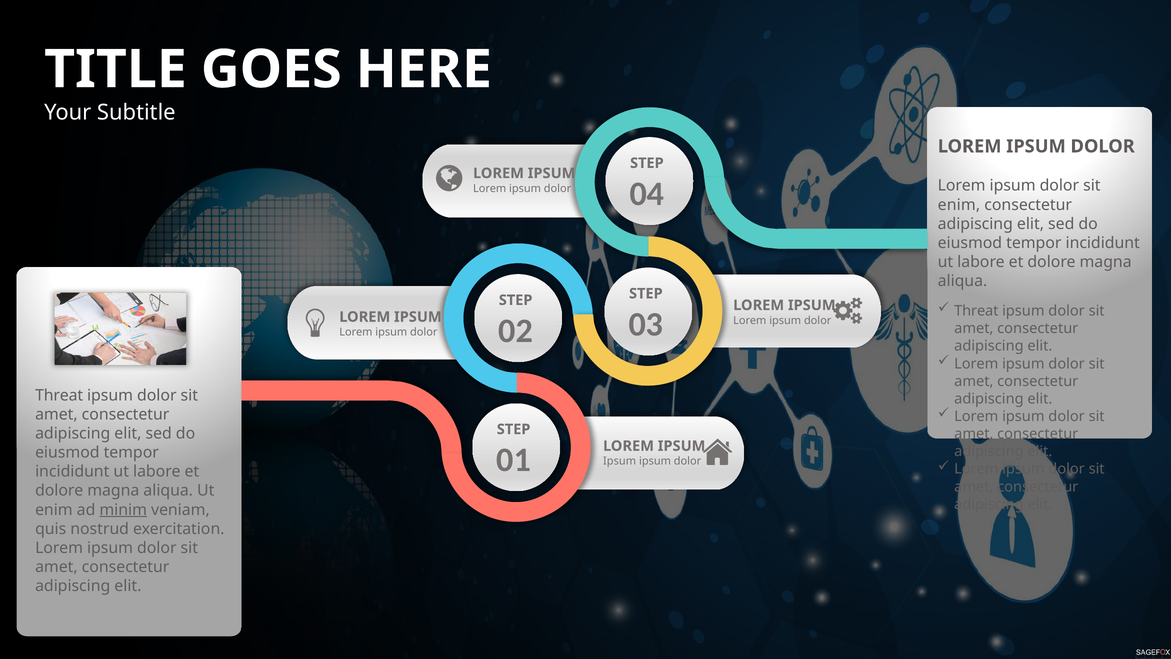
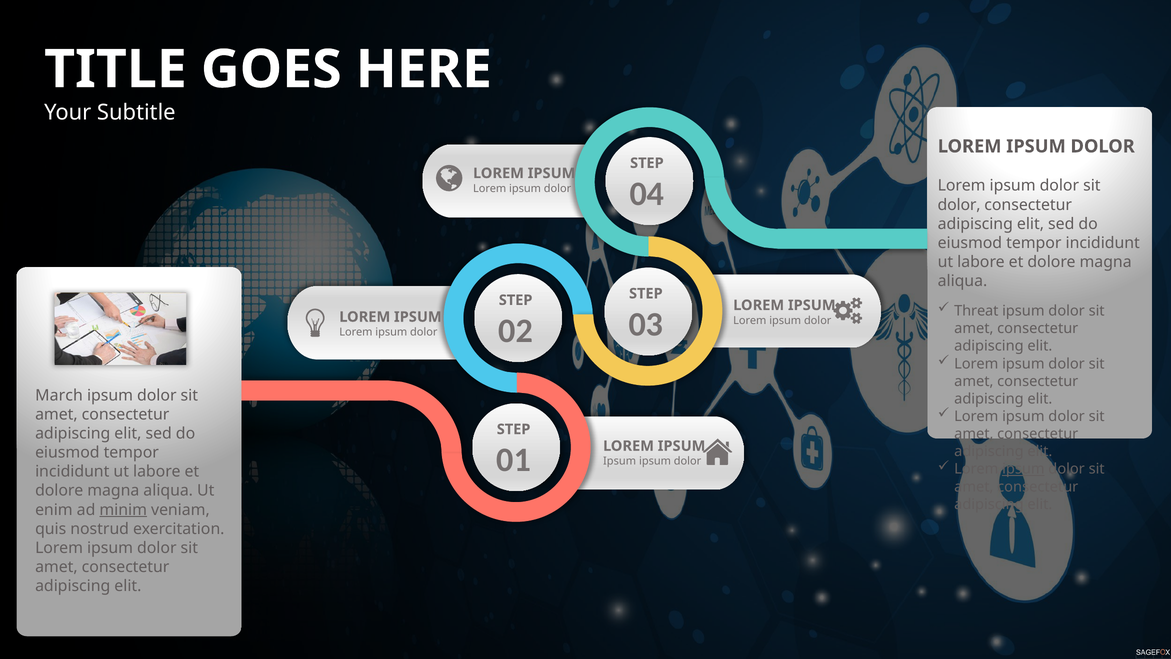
enim at (959, 205): enim -> dolor
Threat at (59, 395): Threat -> March
ipsum at (1023, 469) underline: none -> present
